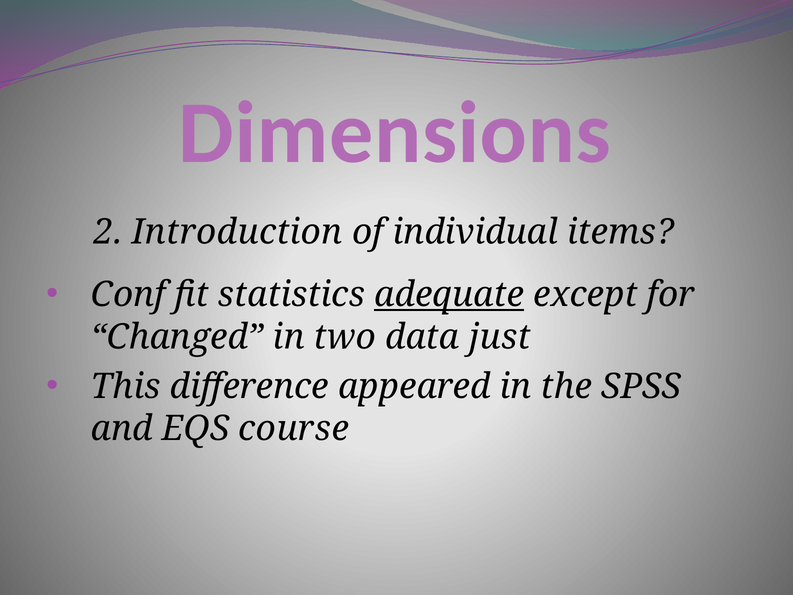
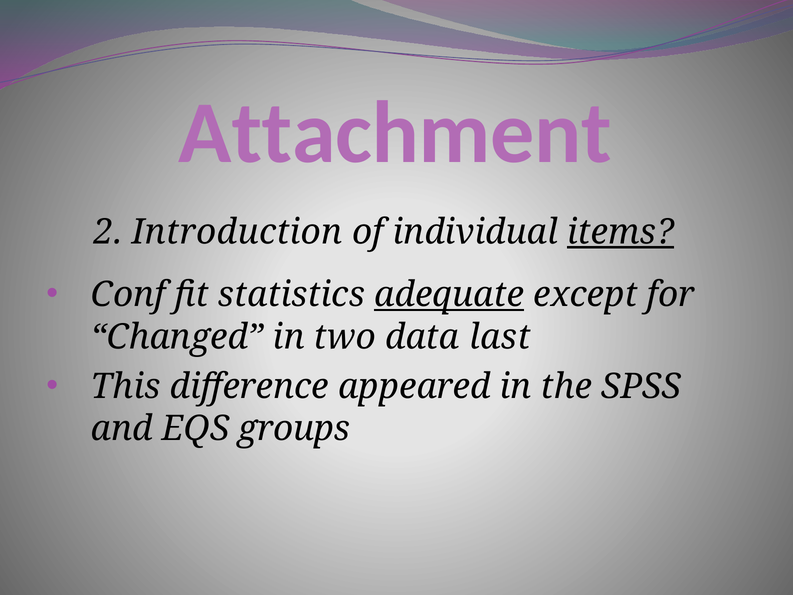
Dimensions: Dimensions -> Attachment
items underline: none -> present
just: just -> last
course: course -> groups
